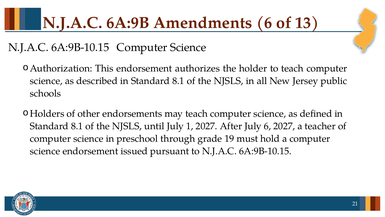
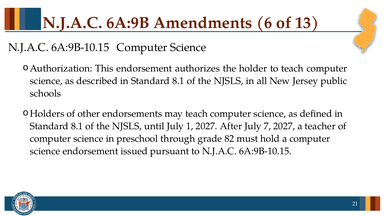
July 6: 6 -> 7
19: 19 -> 82
